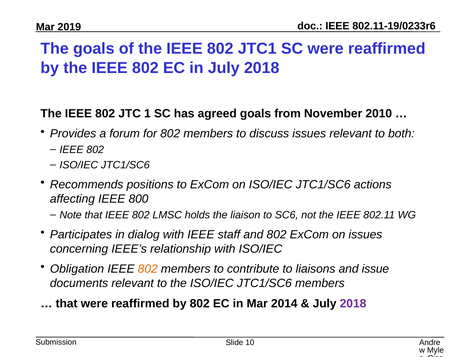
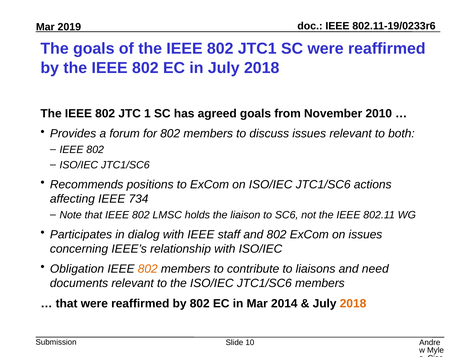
800: 800 -> 734
issue: issue -> need
2018 at (353, 304) colour: purple -> orange
